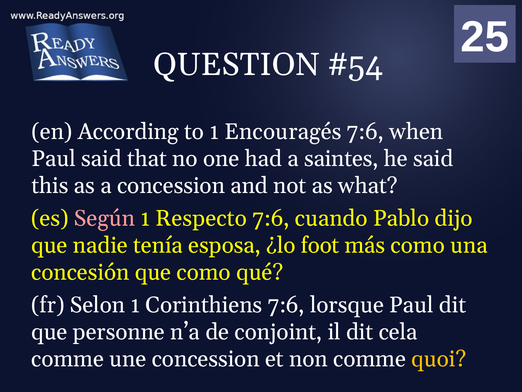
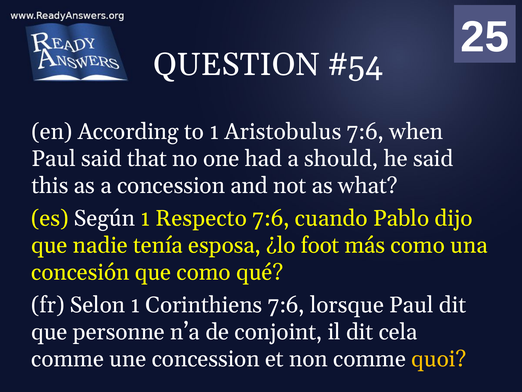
Encouragés: Encouragés -> Aristobulus
saintes: saintes -> should
Según colour: pink -> white
